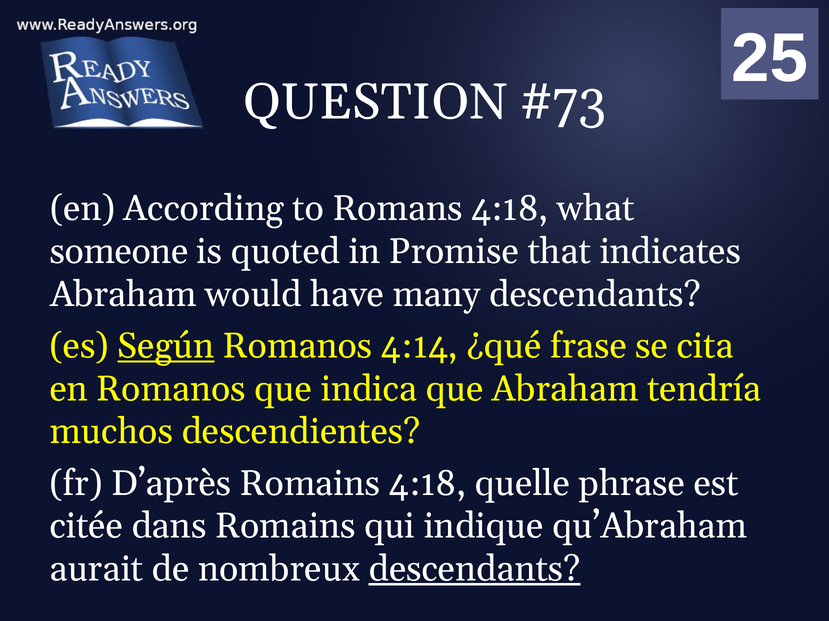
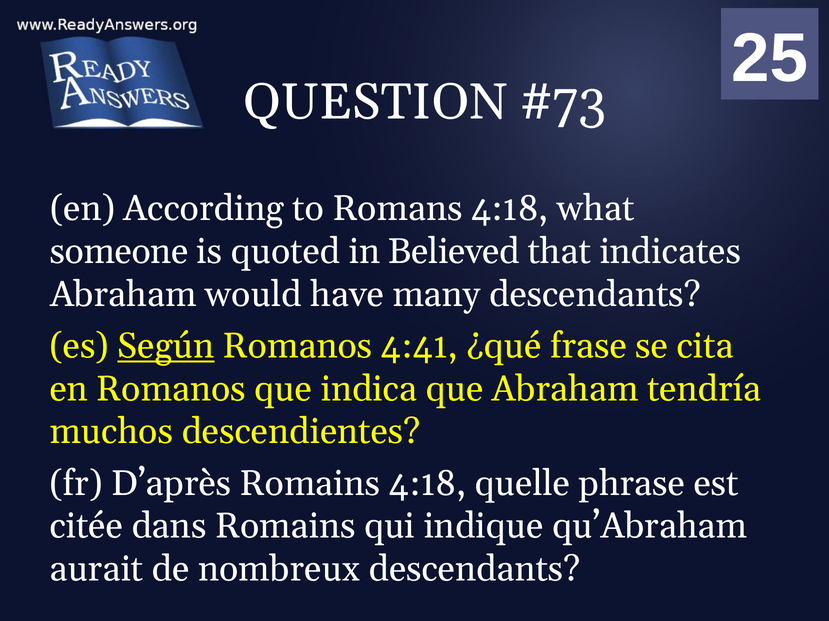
Promise: Promise -> Believed
4:14: 4:14 -> 4:41
descendants at (475, 570) underline: present -> none
